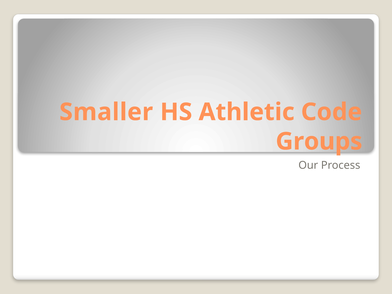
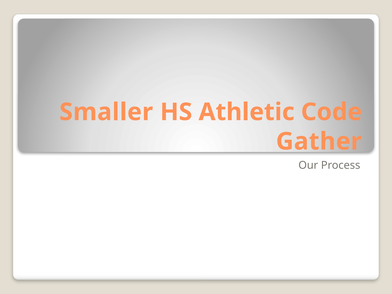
Groups: Groups -> Gather
